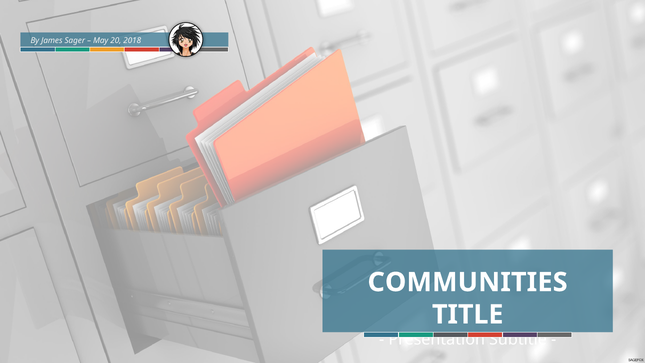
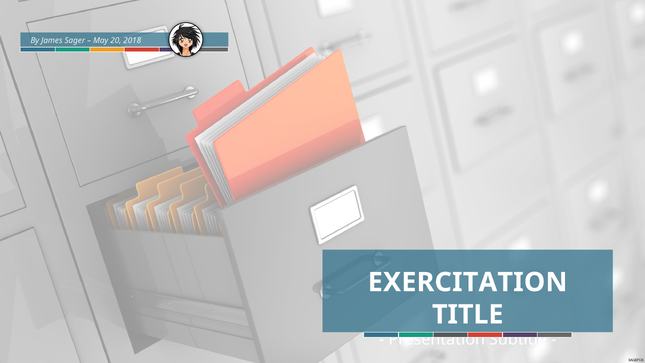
COMMUNITIES: COMMUNITIES -> EXERCITATION
